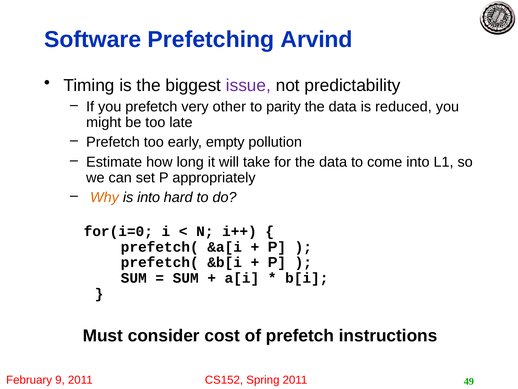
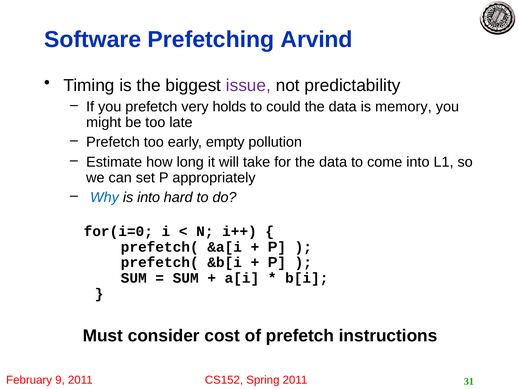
other: other -> holds
parity: parity -> could
reduced: reduced -> memory
Why colour: orange -> blue
49: 49 -> 31
